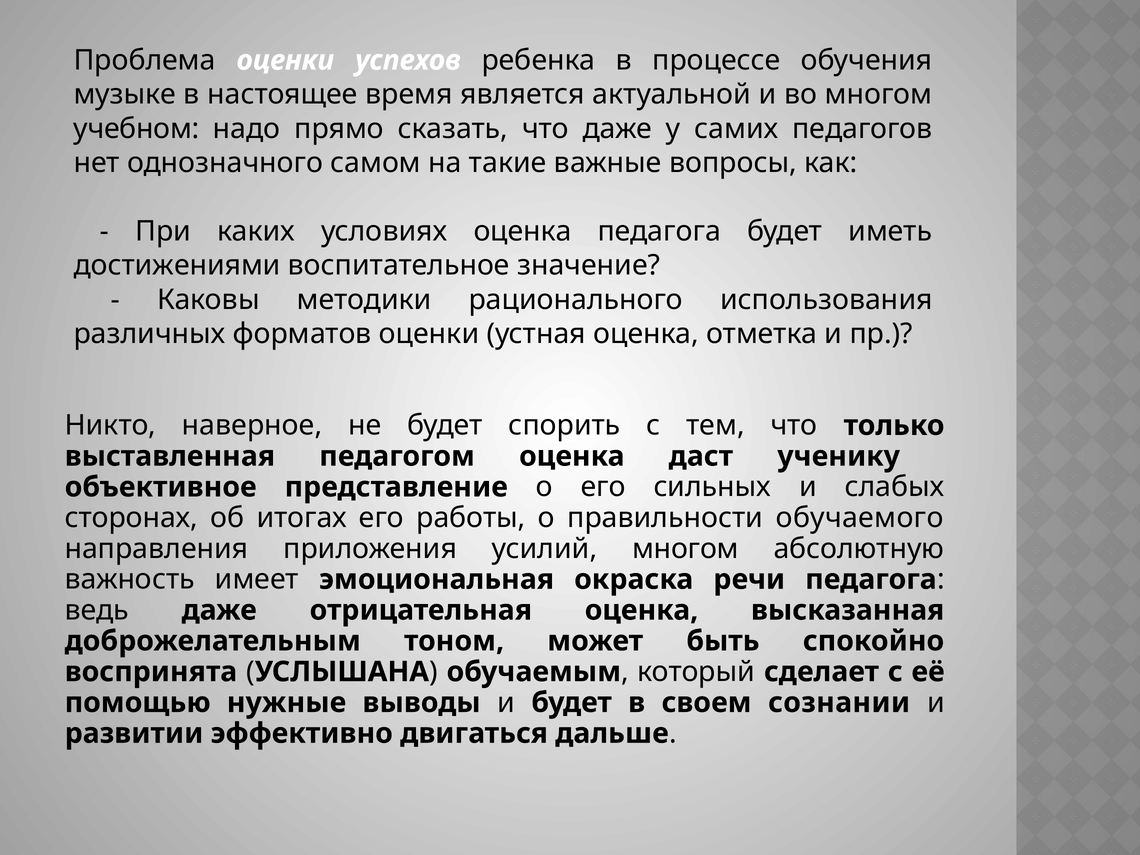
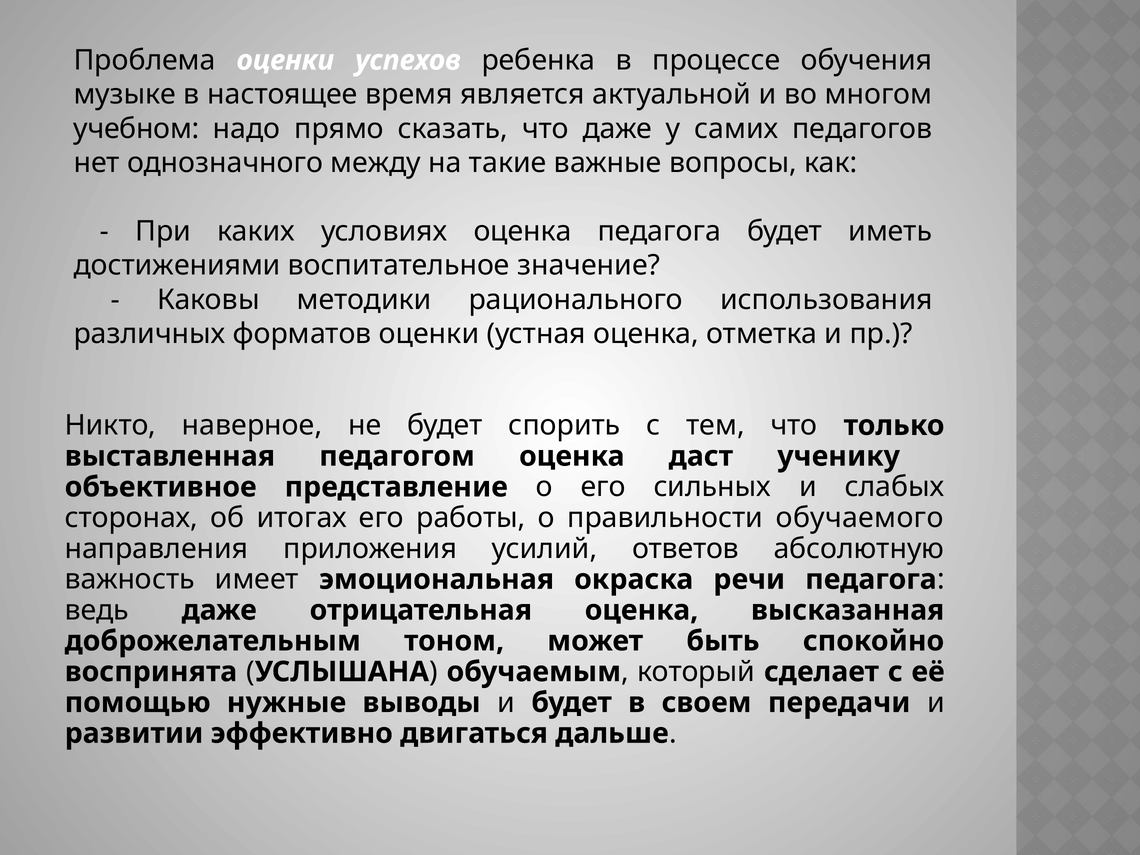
самом: самом -> между
усилий многом: многом -> ответов
сознании: сознании -> передачи
